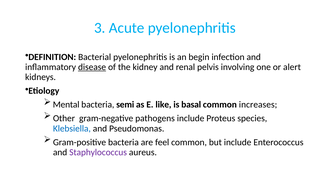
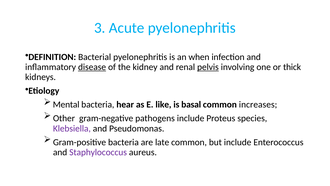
begin: begin -> when
pelvis underline: none -> present
alert: alert -> thick
semi: semi -> hear
Klebsiella colour: blue -> purple
feel: feel -> late
